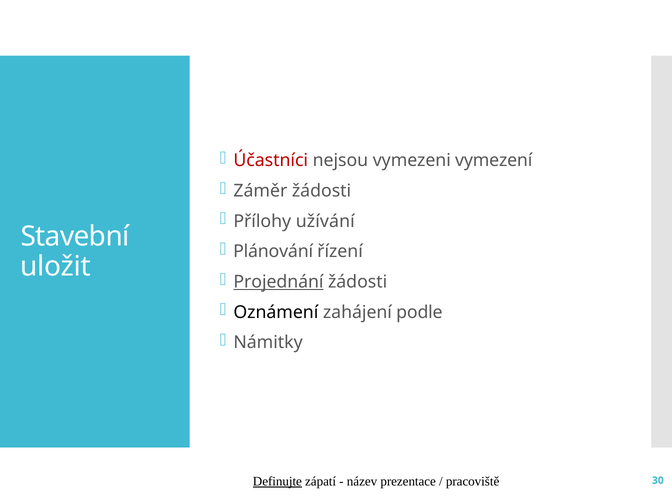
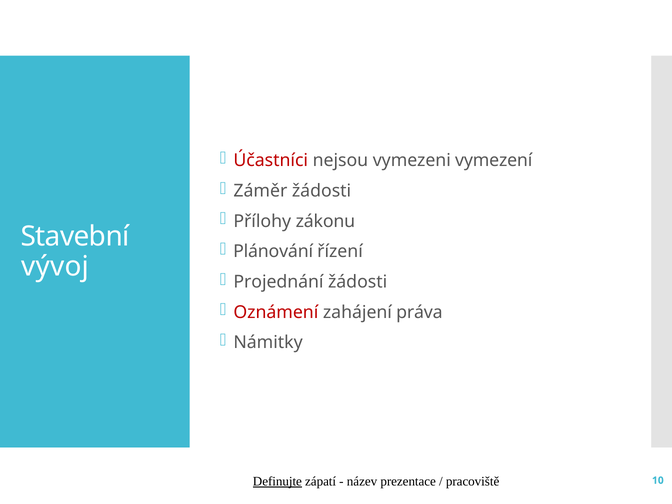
užívání: užívání -> zákonu
uložit: uložit -> vývoj
Projednání underline: present -> none
Oznámení colour: black -> red
podle: podle -> práva
30: 30 -> 10
